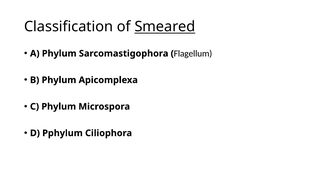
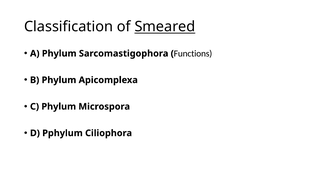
Flagellum: Flagellum -> Functions
